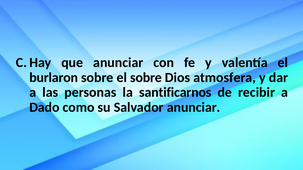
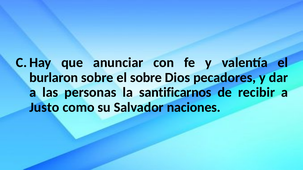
atmosfera: atmosfera -> pecadores
Dado: Dado -> Justo
Salvador anunciar: anunciar -> naciones
